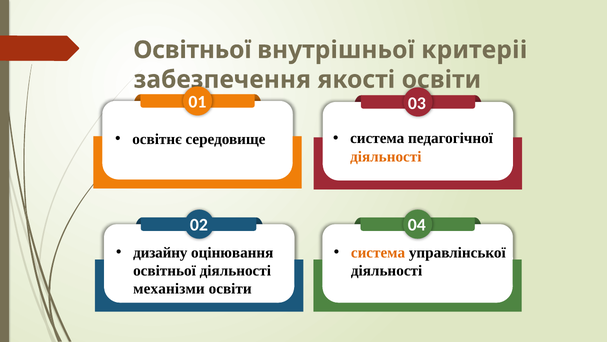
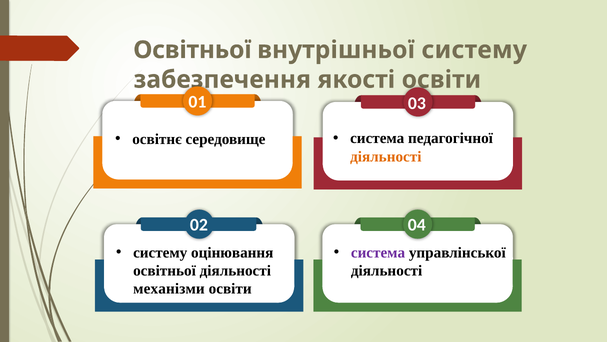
внутрішньої критеріі: критеріі -> систему
дизайну at (160, 252): дизайну -> систему
система at (378, 252) colour: orange -> purple
